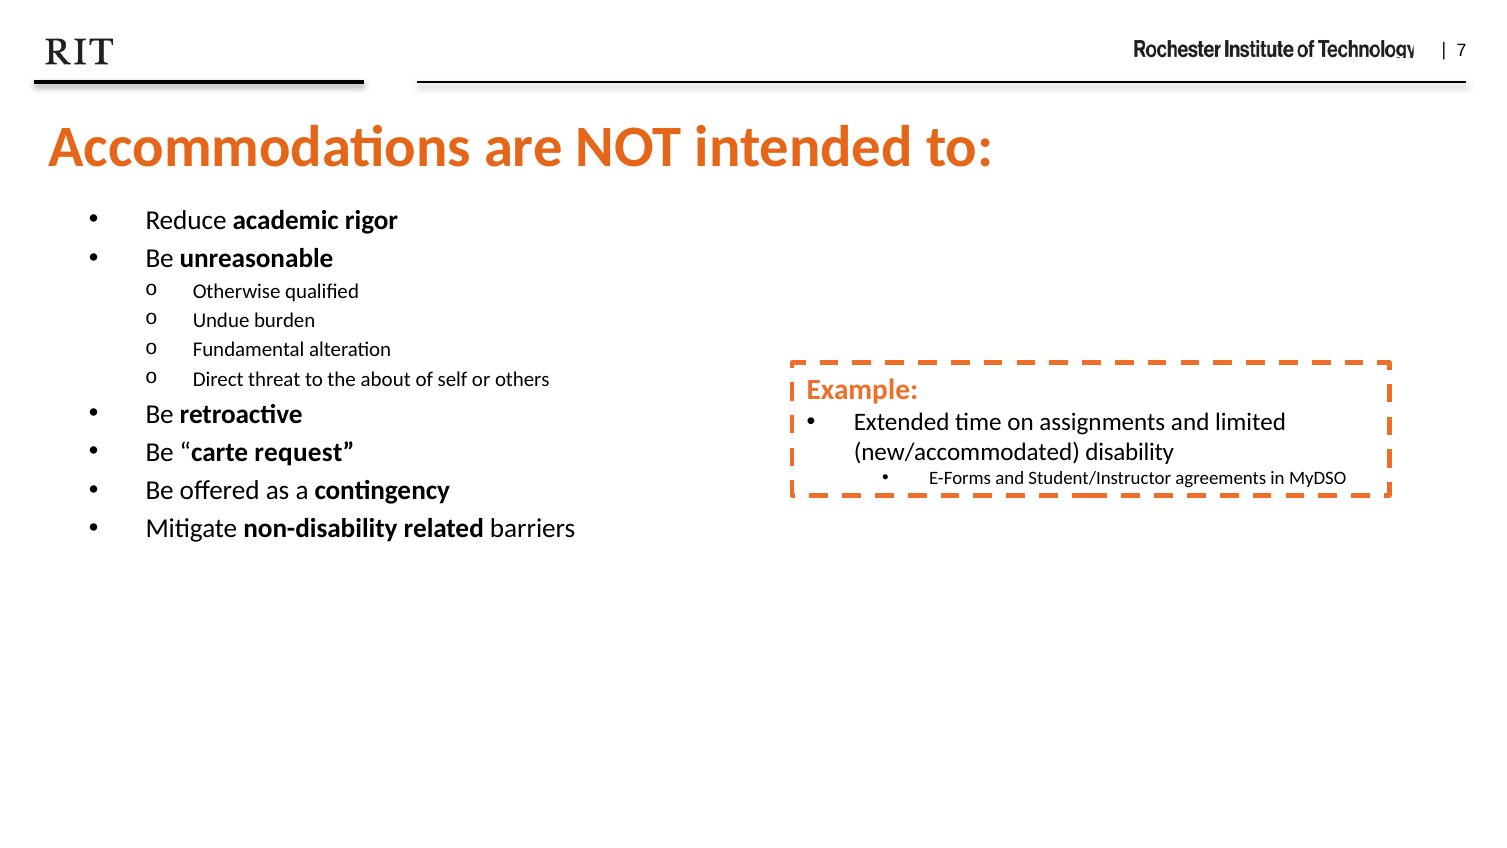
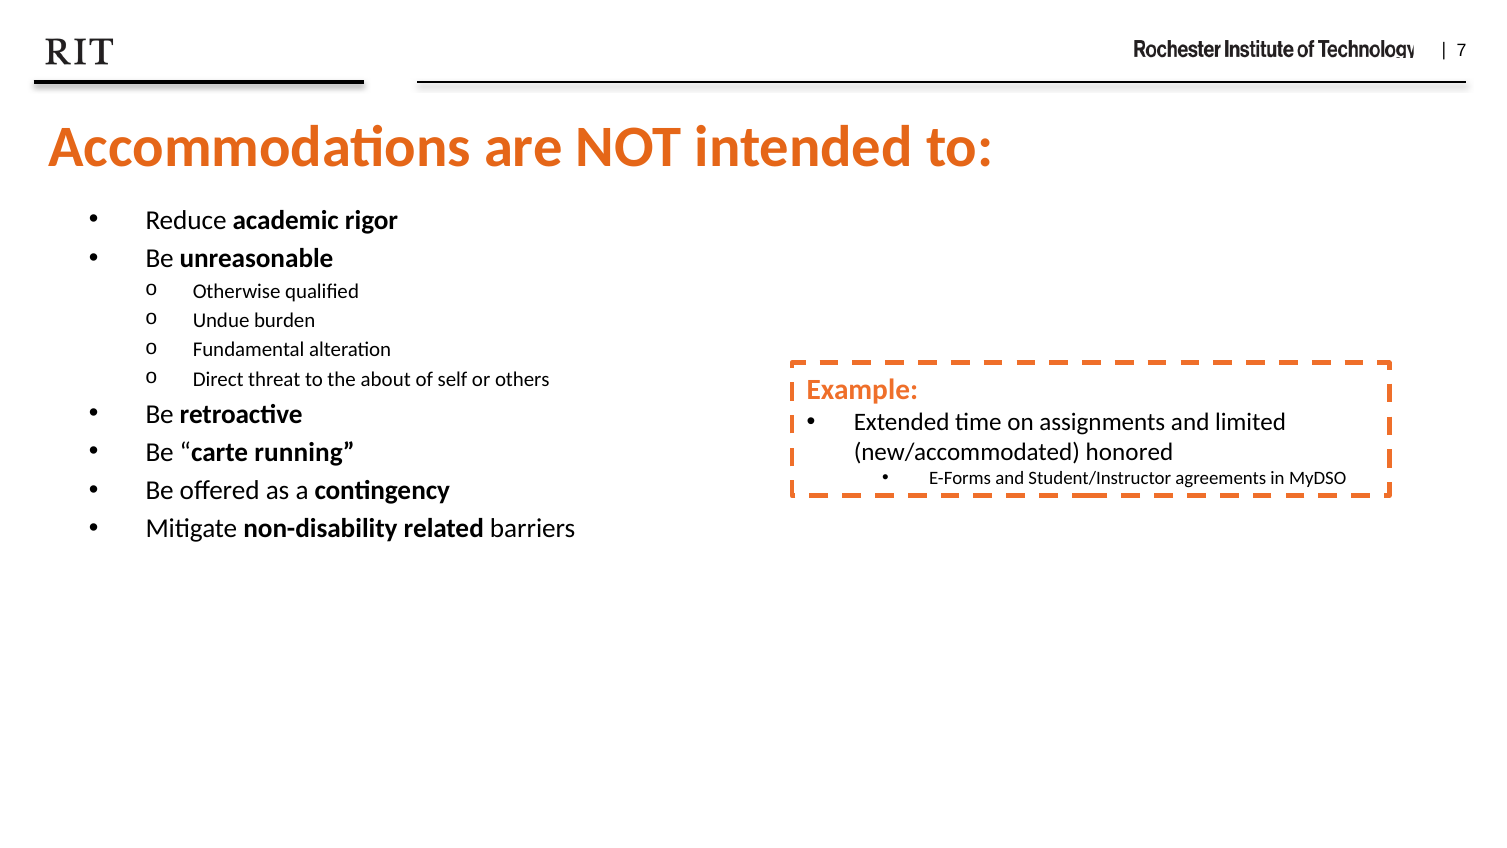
request: request -> running
disability: disability -> honored
